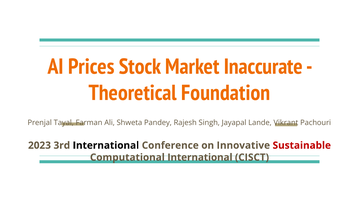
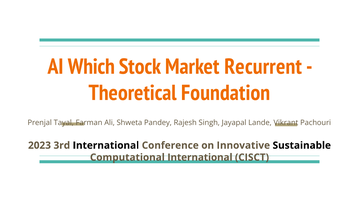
Prices: Prices -> Which
Inaccurate: Inaccurate -> Recurrent
Sustainable colour: red -> black
